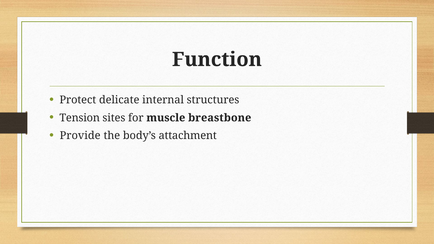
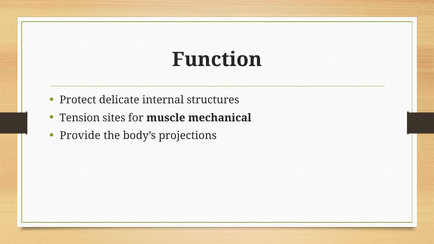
breastbone: breastbone -> mechanical
attachment: attachment -> projections
